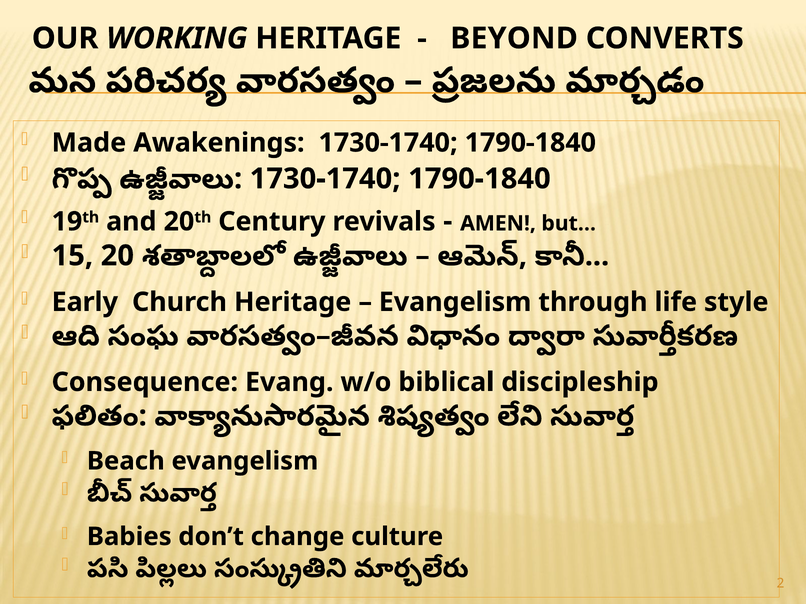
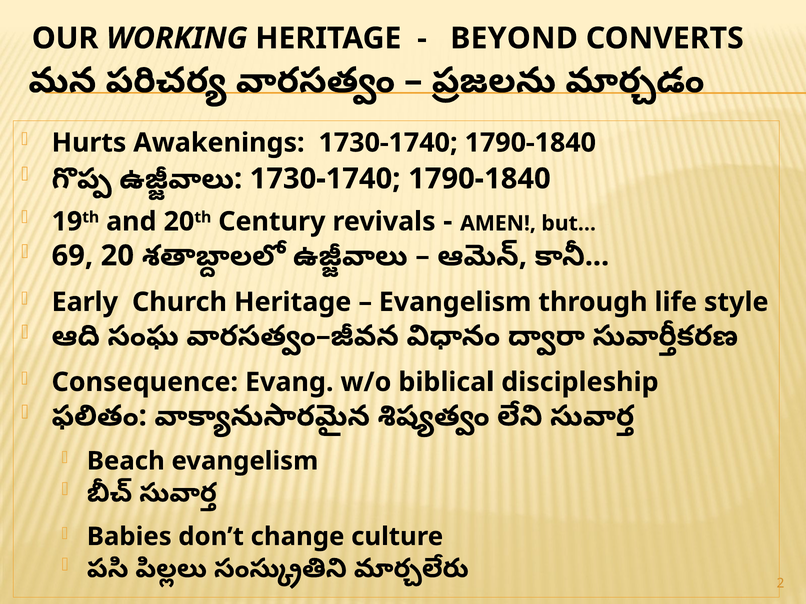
Made: Made -> Hurts
15: 15 -> 69
